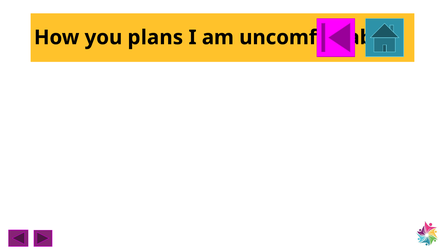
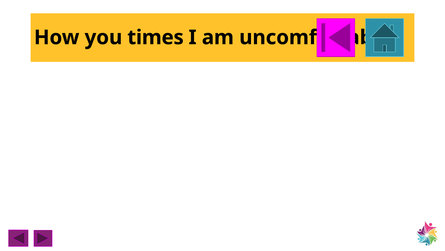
plans: plans -> times
